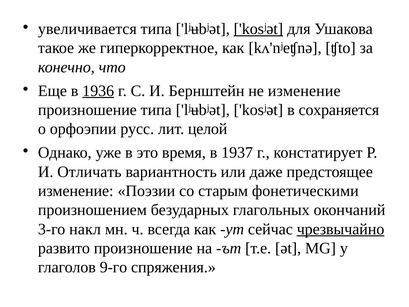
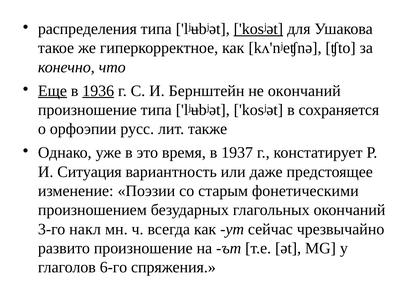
увеличивается: увеличивается -> распределения
Еще underline: none -> present
не изменение: изменение -> окончаний
целой: целой -> также
Отличать: Отличать -> Ситуация
чрезвычайно underline: present -> none
9-го: 9-го -> 6-го
